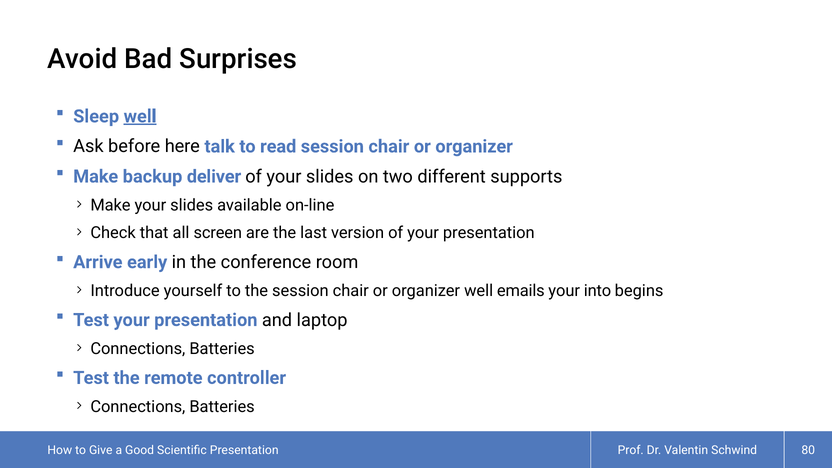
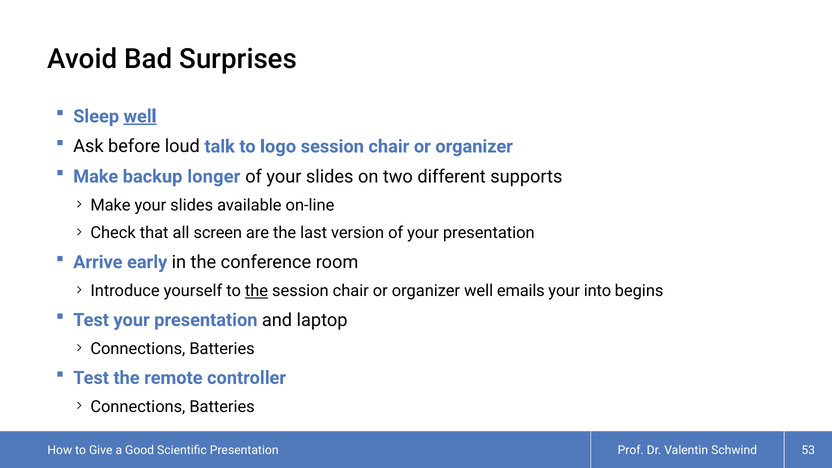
here: here -> loud
read: read -> logo
deliver: deliver -> longer
the at (257, 291) underline: none -> present
80: 80 -> 53
